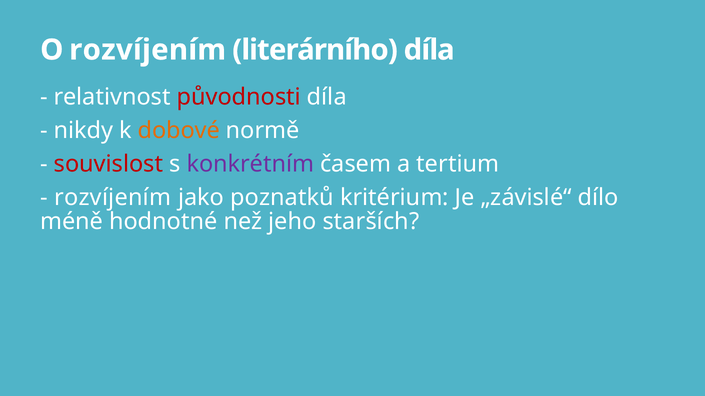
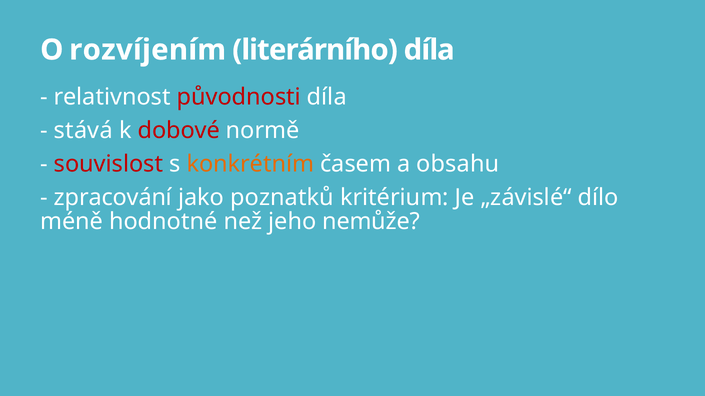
nikdy: nikdy -> stává
dobové colour: orange -> red
konkrétním colour: purple -> orange
tertium: tertium -> obsahu
rozvíjením at (113, 198): rozvíjením -> zpracování
starších: starších -> nemůže
